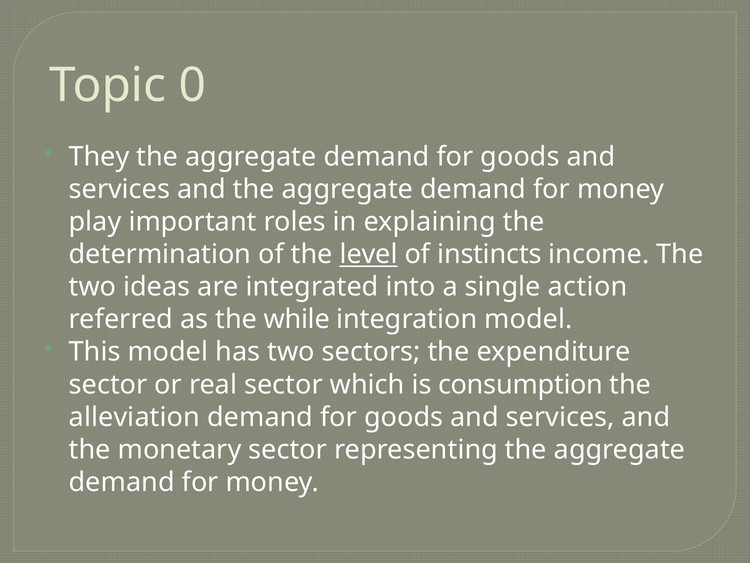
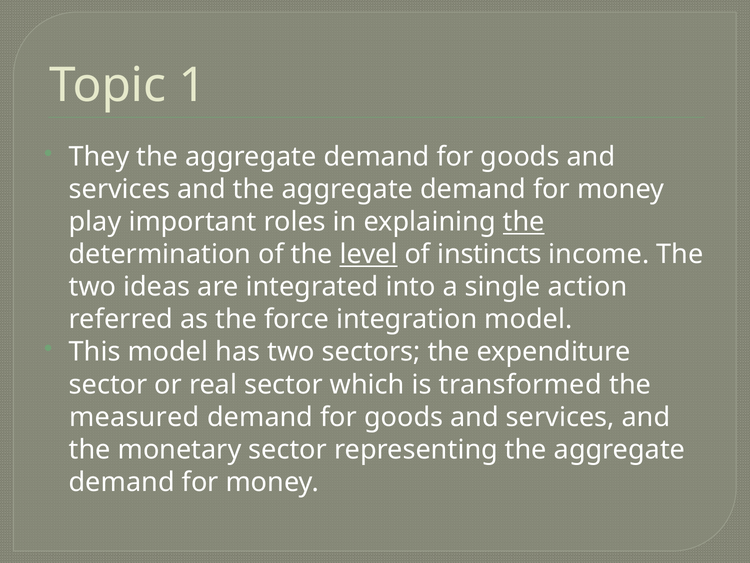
0: 0 -> 1
the at (524, 222) underline: none -> present
while: while -> force
consumption: consumption -> transformed
alleviation: alleviation -> measured
